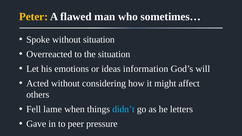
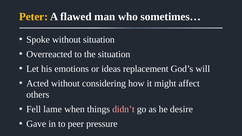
information: information -> replacement
didn’t colour: light blue -> pink
letters: letters -> desire
